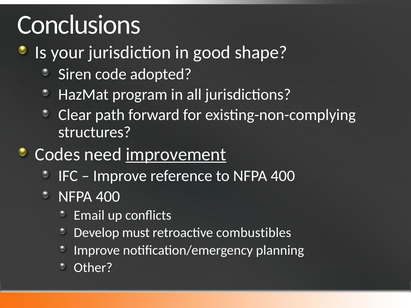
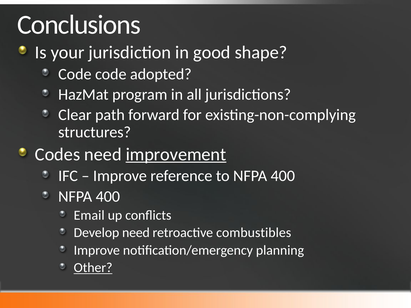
Siren at (75, 74): Siren -> Code
Develop must: must -> need
Other underline: none -> present
